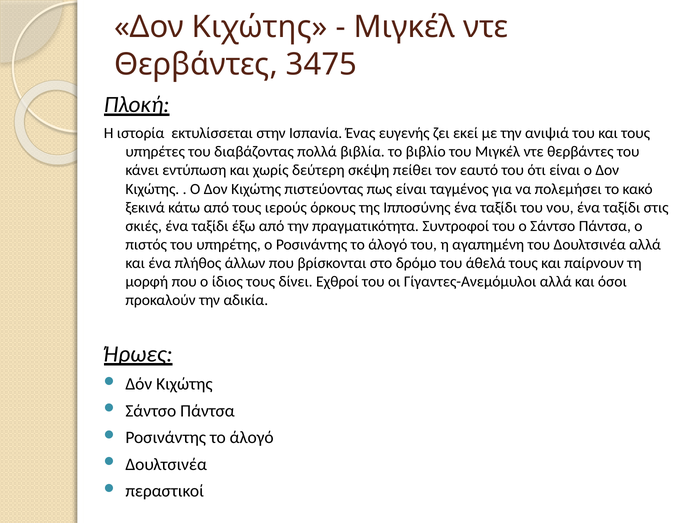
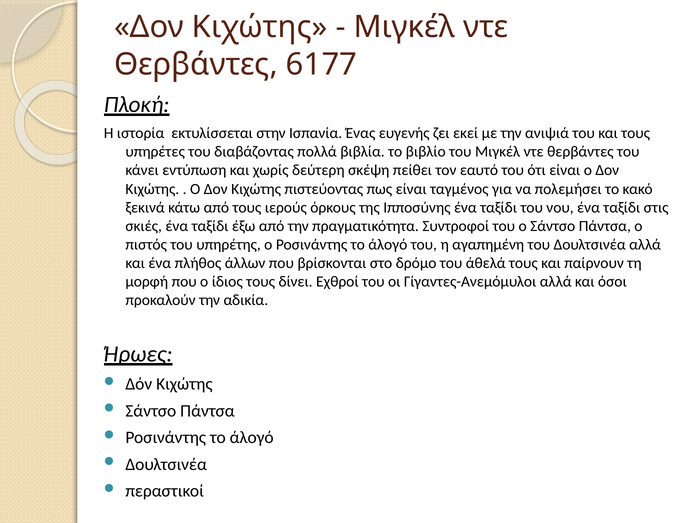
3475: 3475 -> 6177
